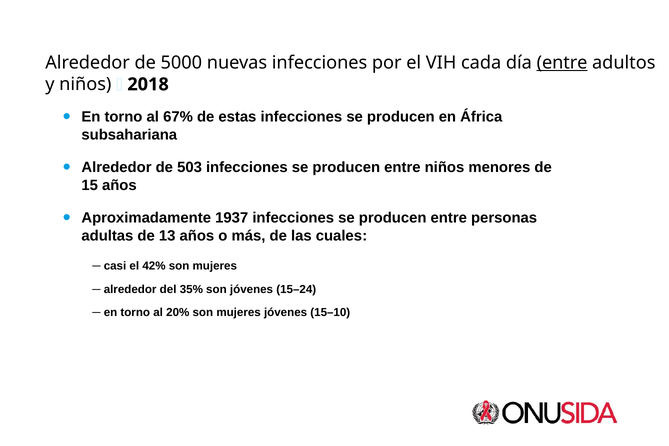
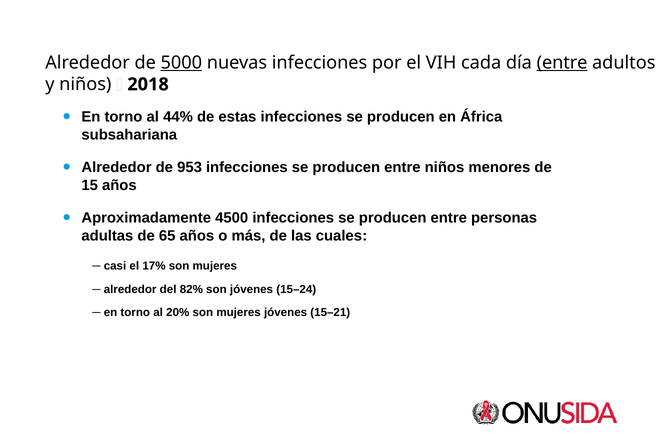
5000 underline: none -> present
67%: 67% -> 44%
503: 503 -> 953
1937: 1937 -> 4500
13: 13 -> 65
42%: 42% -> 17%
35%: 35% -> 82%
15–10: 15–10 -> 15–21
